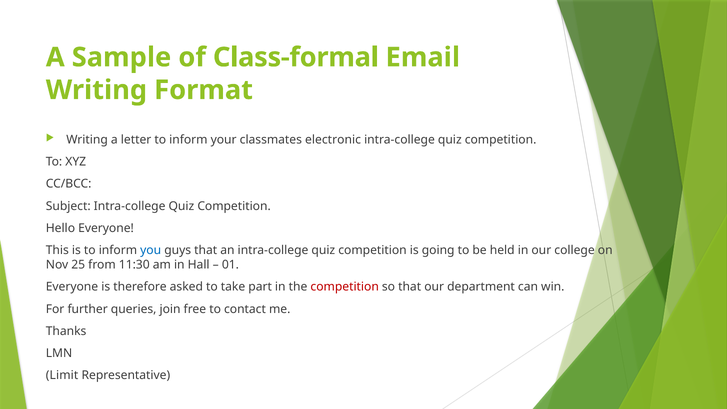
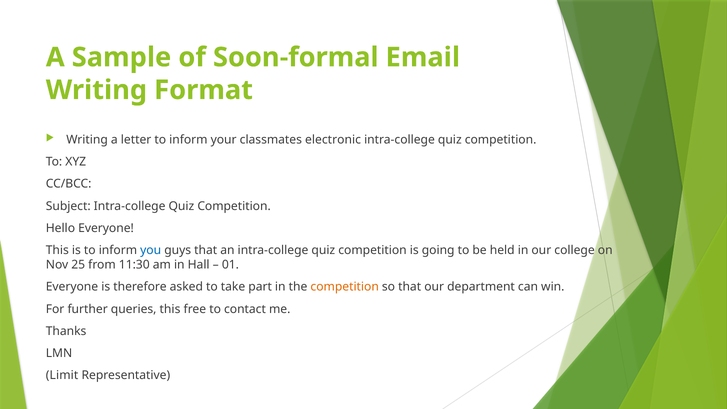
Class-formal: Class-formal -> Soon-formal
competition at (345, 287) colour: red -> orange
queries join: join -> this
